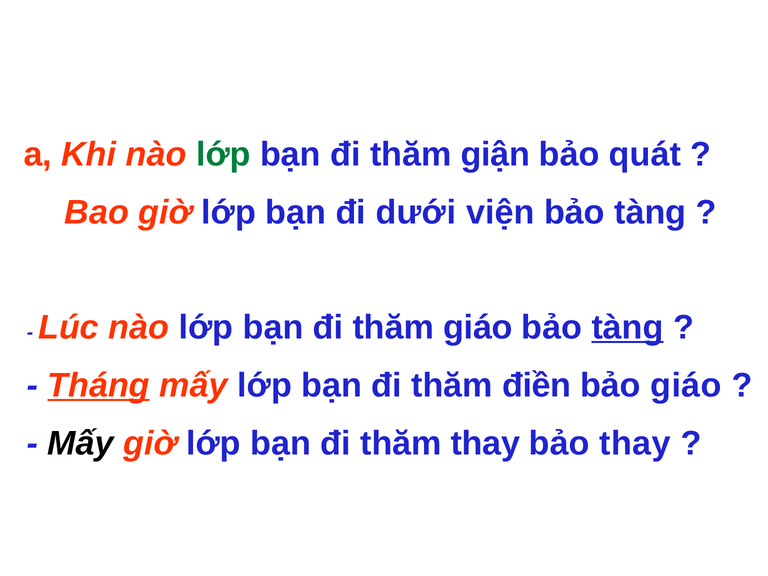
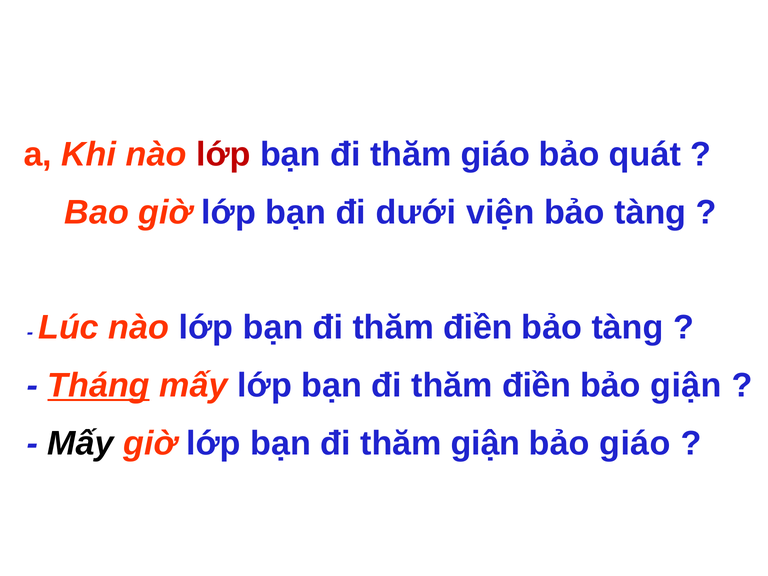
lớp at (223, 155) colour: green -> red
thăm giận: giận -> giáo
giáo at (478, 327): giáo -> điền
tàng at (628, 327) underline: present -> none
bảo giáo: giáo -> giận
thăm thay: thay -> giận
bảo thay: thay -> giáo
